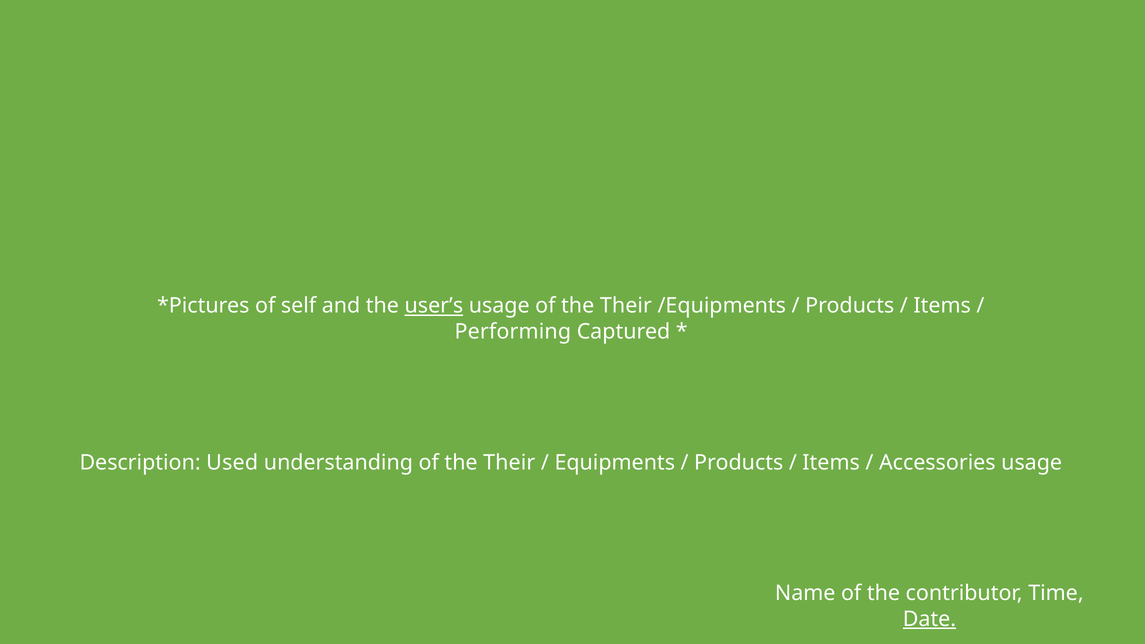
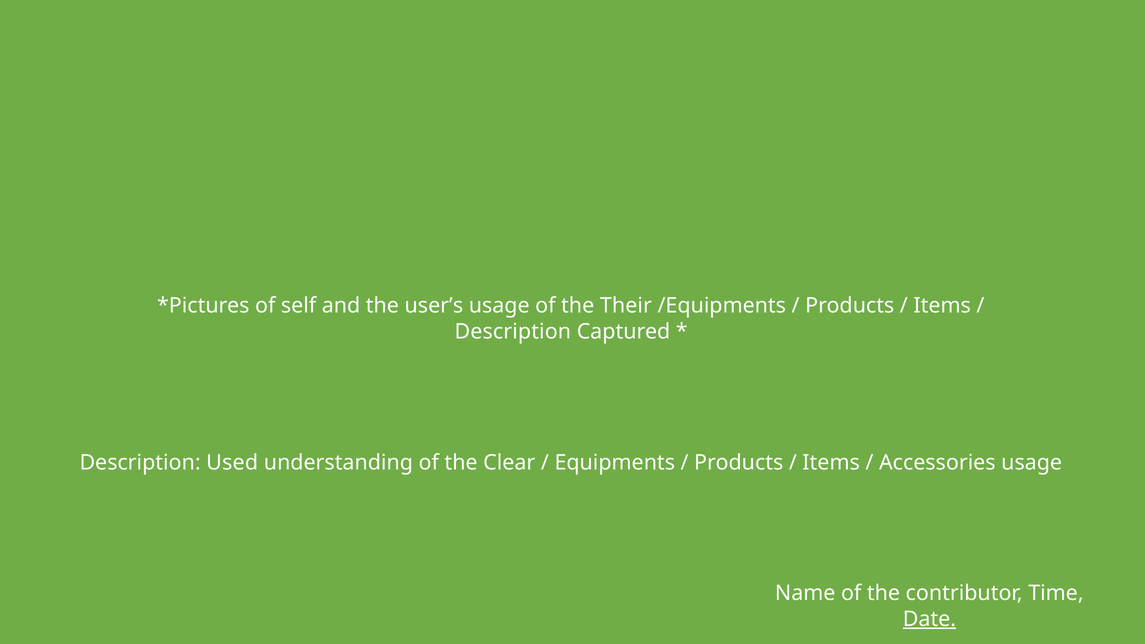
user’s underline: present -> none
Performing at (513, 332): Performing -> Description
understanding of the Their: Their -> Clear
